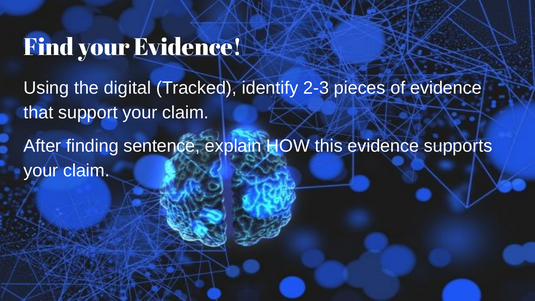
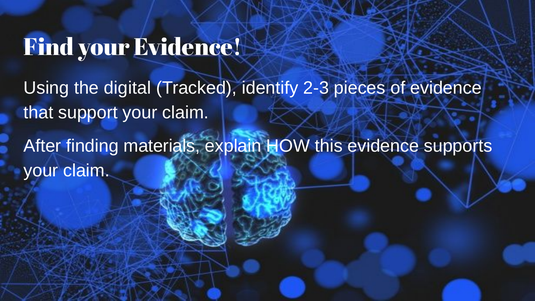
sentence: sentence -> materials
